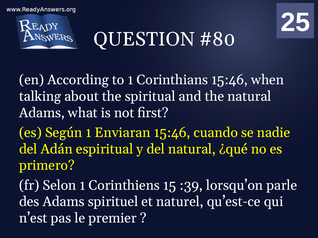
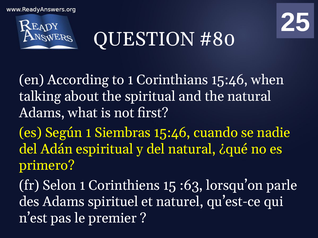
Enviaran: Enviaran -> Siembras
:39: :39 -> :63
